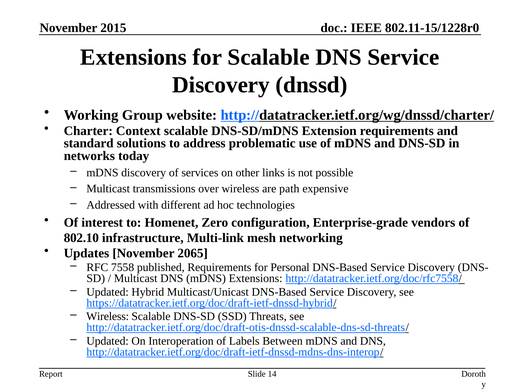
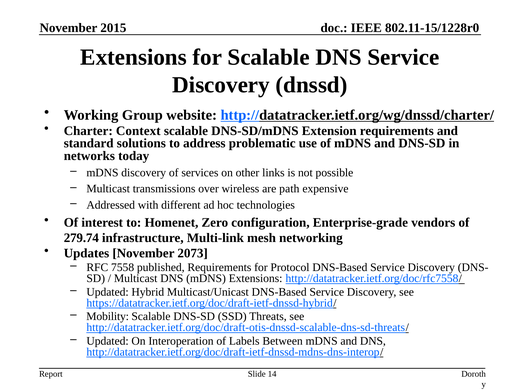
802.10: 802.10 -> 279.74
2065: 2065 -> 2073
Personal: Personal -> Protocol
Wireless at (108, 316): Wireless -> Mobility
